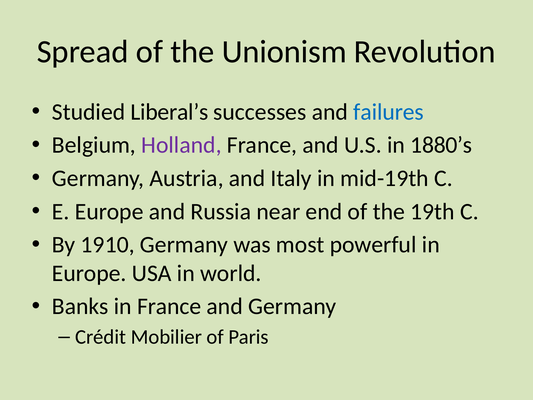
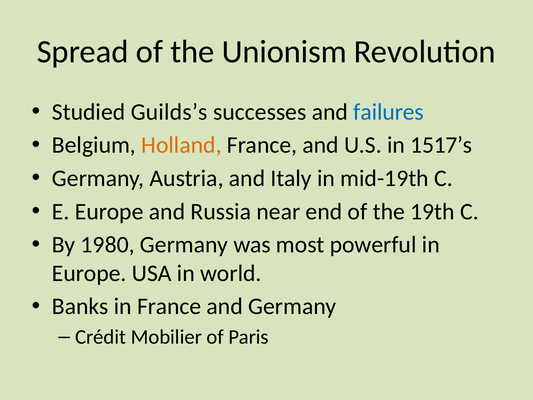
Liberal’s: Liberal’s -> Guilds’s
Holland colour: purple -> orange
1880’s: 1880’s -> 1517’s
1910: 1910 -> 1980
